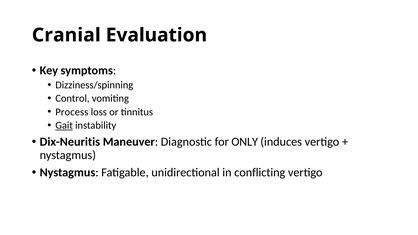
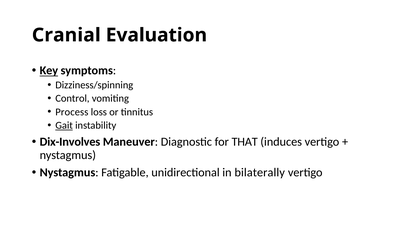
Key underline: none -> present
Dix-Neuritis: Dix-Neuritis -> Dix-Involves
ONLY: ONLY -> THAT
conflicting: conflicting -> bilaterally
